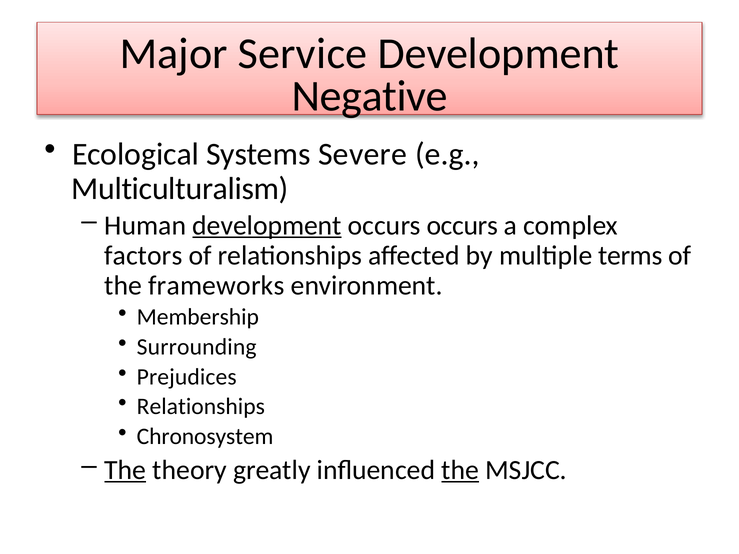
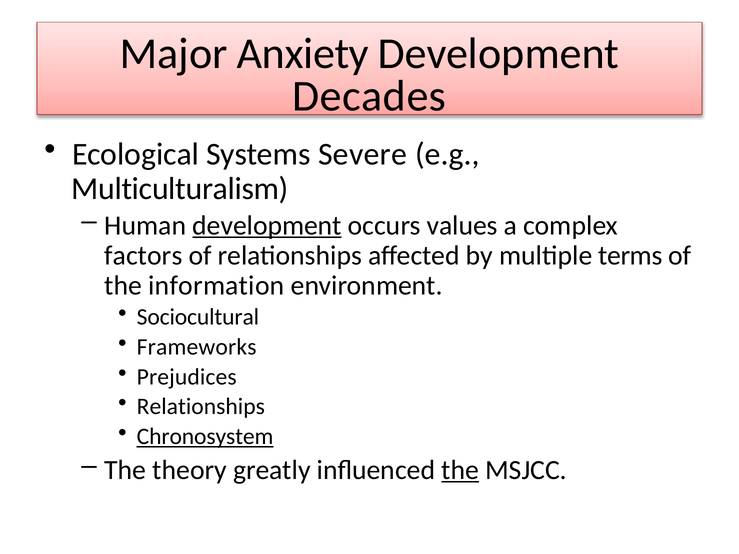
Service: Service -> Anxiety
Negative: Negative -> Decades
occurs occurs: occurs -> values
frameworks: frameworks -> information
Membership: Membership -> Sociocultural
Surrounding: Surrounding -> Frameworks
Chronosystem underline: none -> present
The at (125, 470) underline: present -> none
